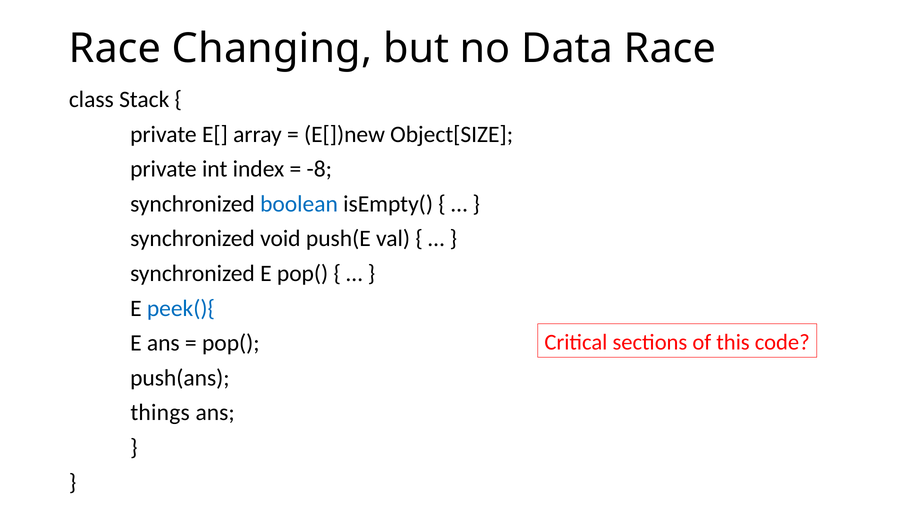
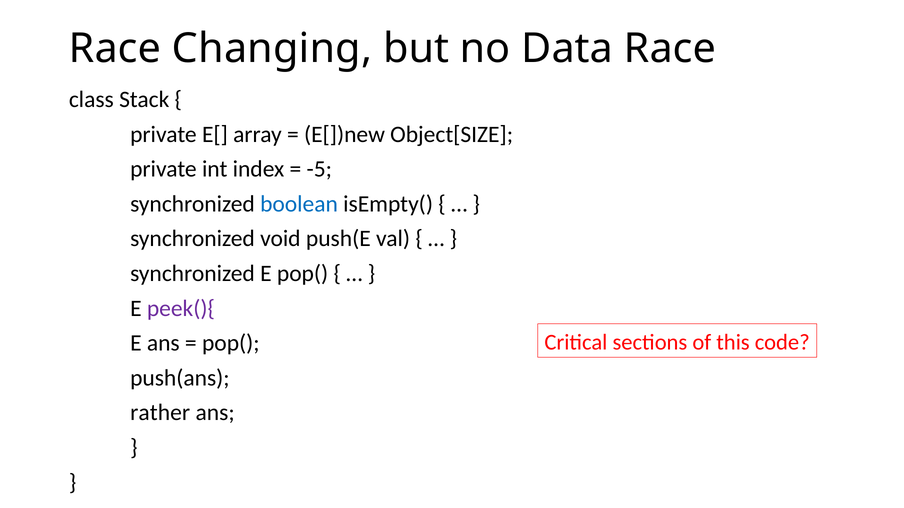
-8: -8 -> -5
peek(){ colour: blue -> purple
things: things -> rather
